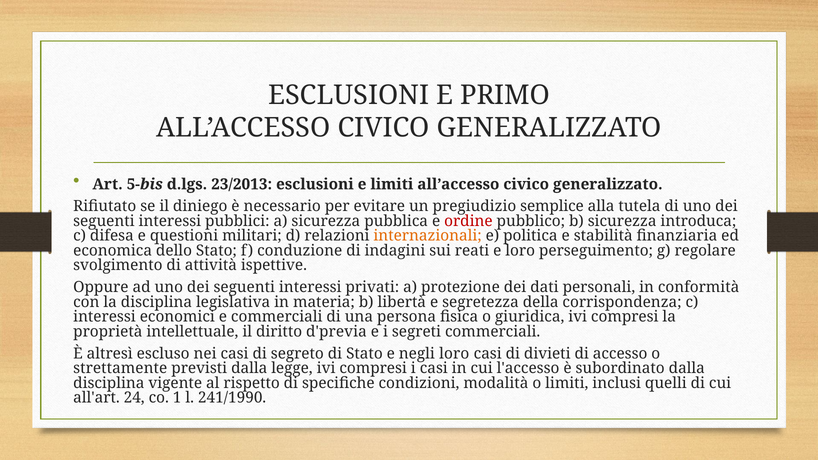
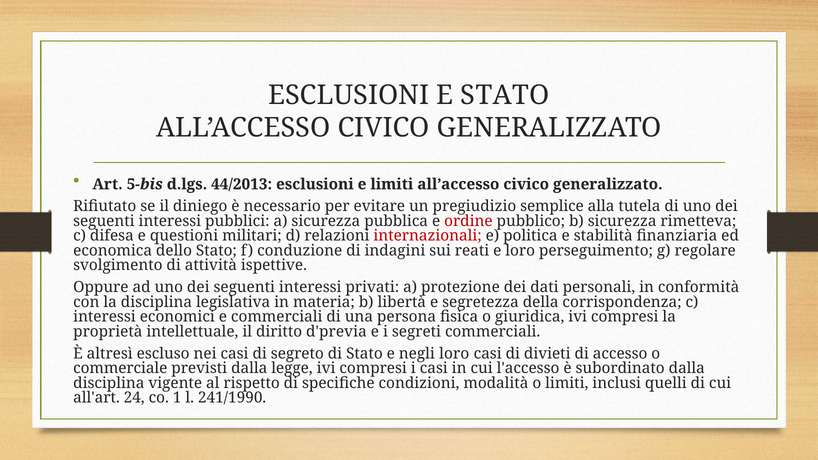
E PRIMO: PRIMO -> STATO
23/2013: 23/2013 -> 44/2013
introduca: introduca -> rimetteva
internazionali colour: orange -> red
strettamente: strettamente -> commerciale
